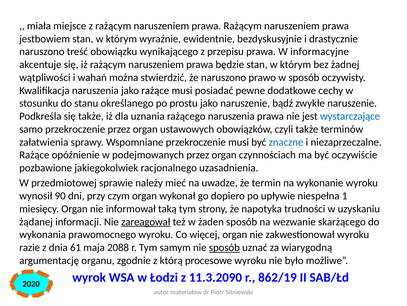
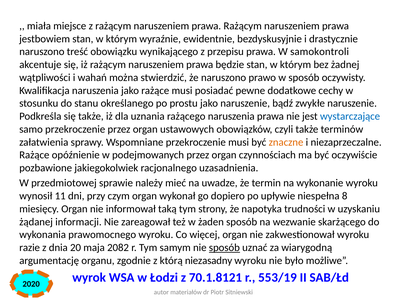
informacyjne: informacyjne -> samokontroli
znaczne colour: blue -> orange
90: 90 -> 11
1: 1 -> 8
zareagował underline: present -> none
61: 61 -> 20
2088: 2088 -> 2082
procesowe: procesowe -> niezasadny
11.3.2090: 11.3.2090 -> 70.1.8121
862/19: 862/19 -> 553/19
